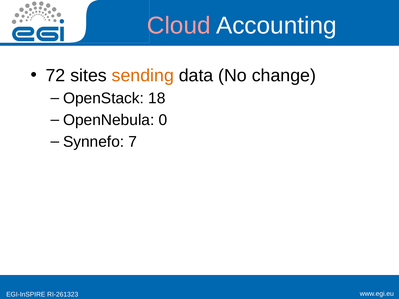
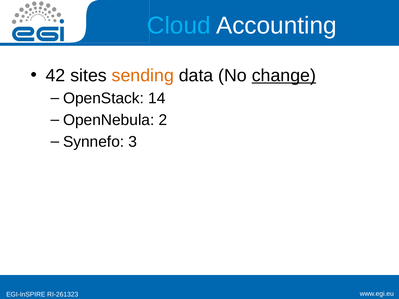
Cloud colour: pink -> light blue
72: 72 -> 42
change underline: none -> present
18: 18 -> 14
0: 0 -> 2
7: 7 -> 3
